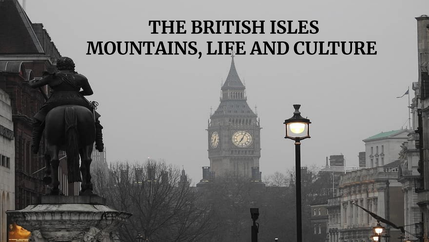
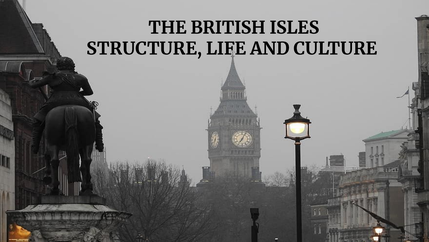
MOUNTAINS: MOUNTAINS -> STRUCTURE
